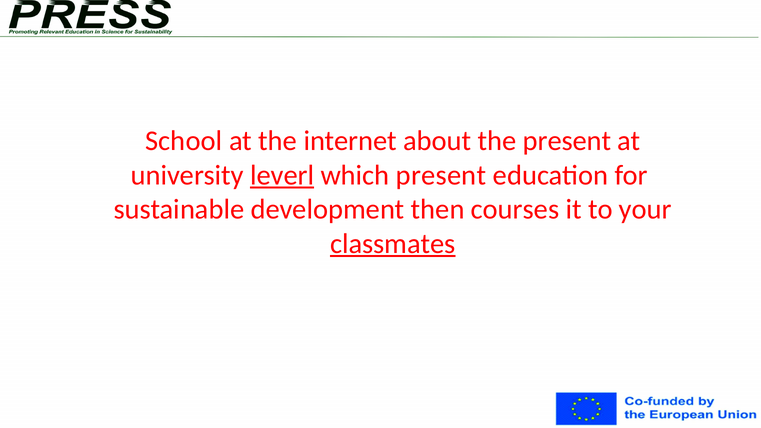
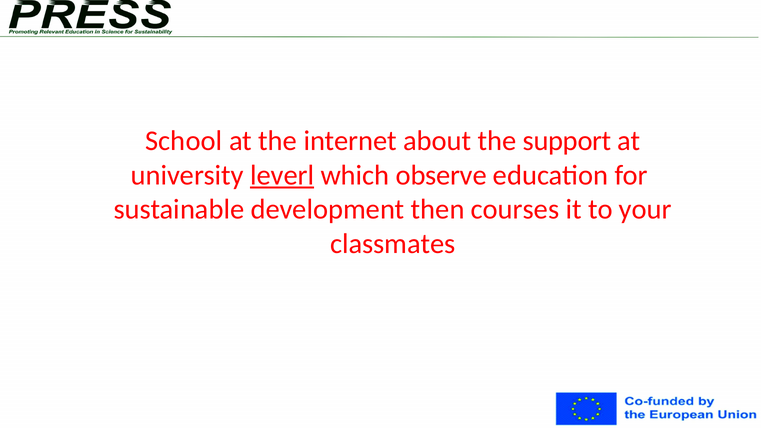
the present: present -> support
which present: present -> observe
classmates underline: present -> none
